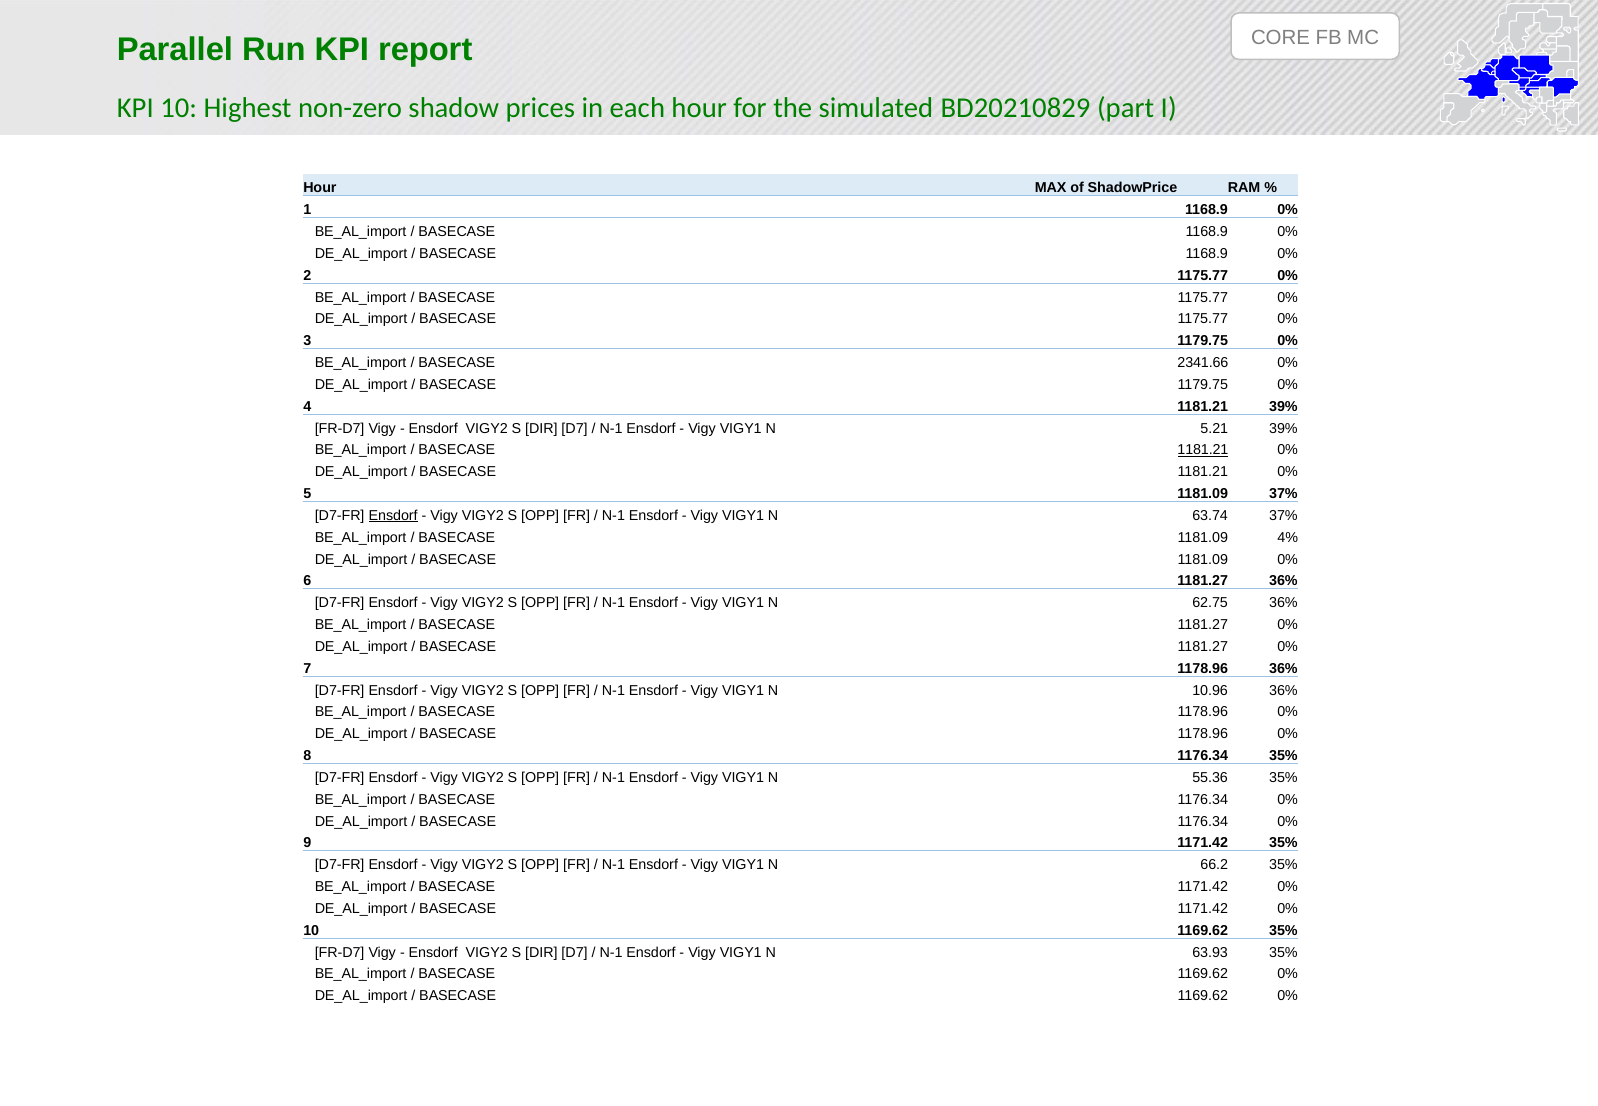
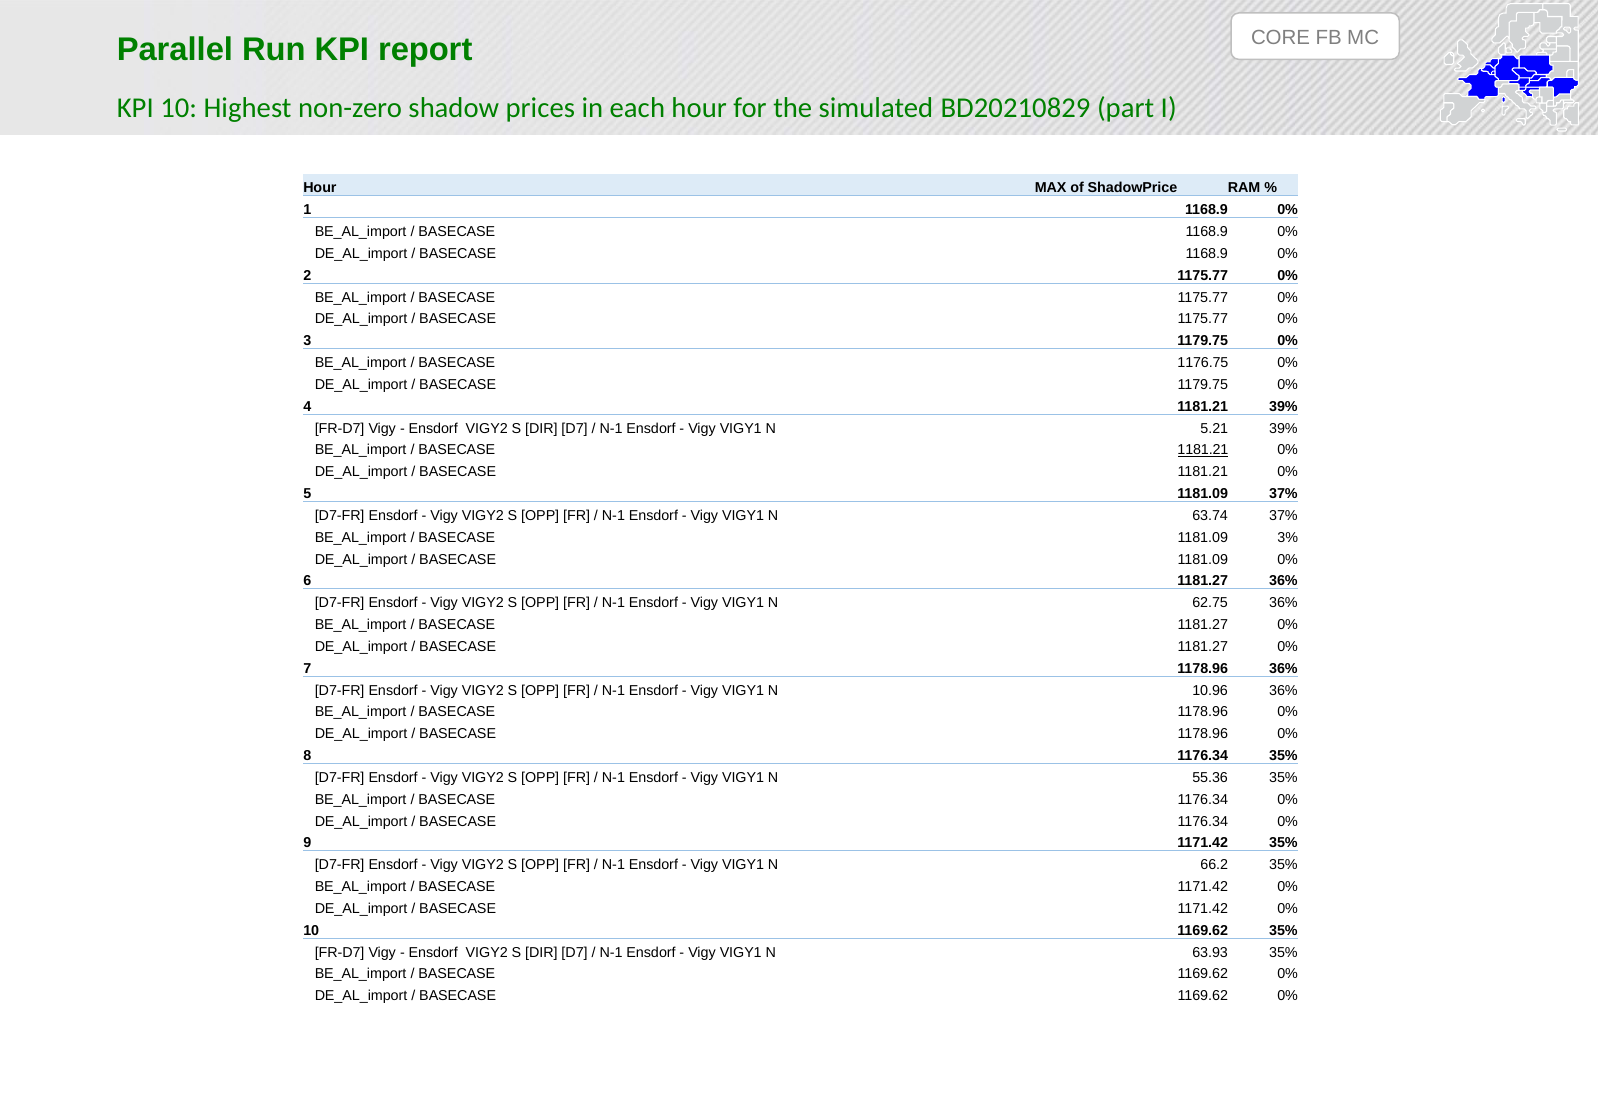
2341.66: 2341.66 -> 1176.75
Ensdorf at (393, 516) underline: present -> none
4%: 4% -> 3%
